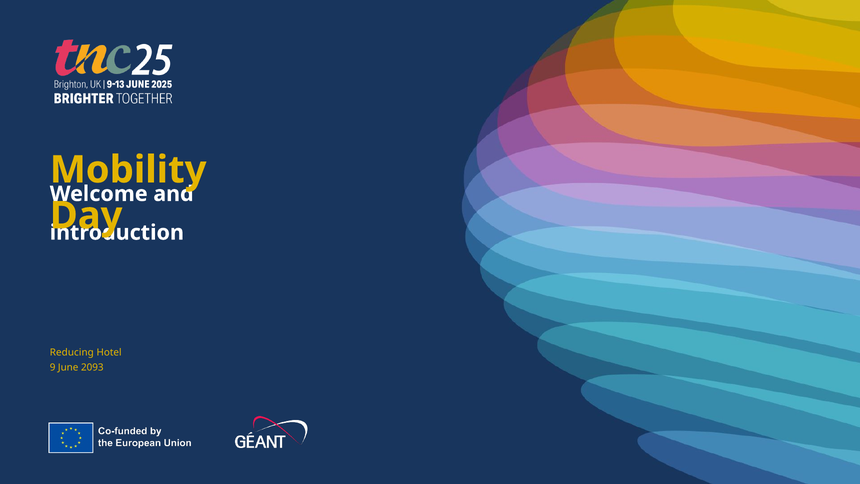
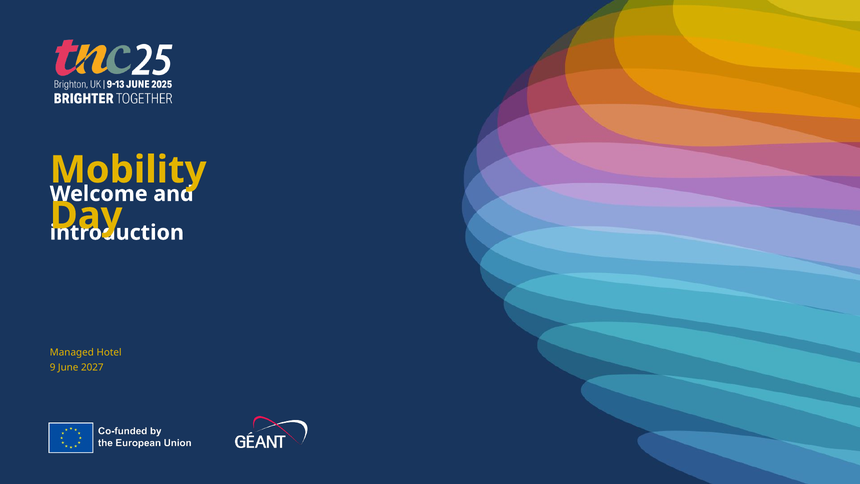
Reducing: Reducing -> Managed
2093: 2093 -> 2027
